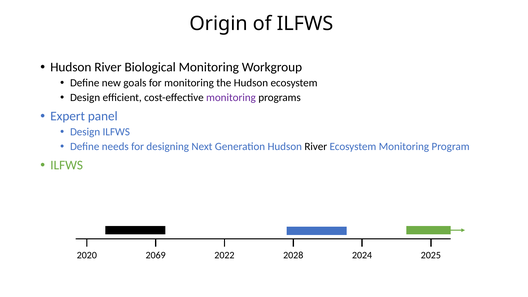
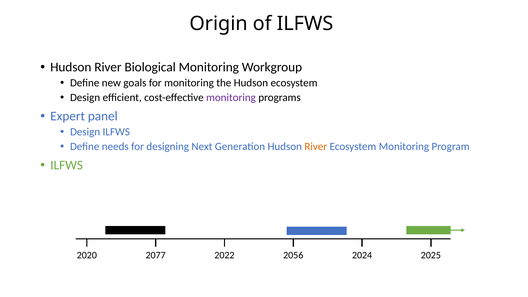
River at (316, 147) colour: black -> orange
2069: 2069 -> 2077
2028: 2028 -> 2056
